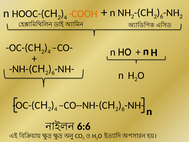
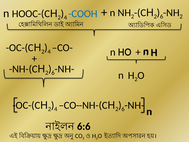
COOH colour: orange -> blue
